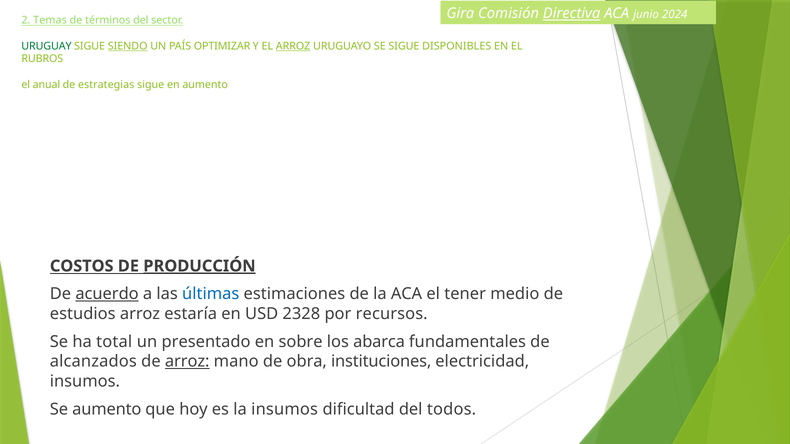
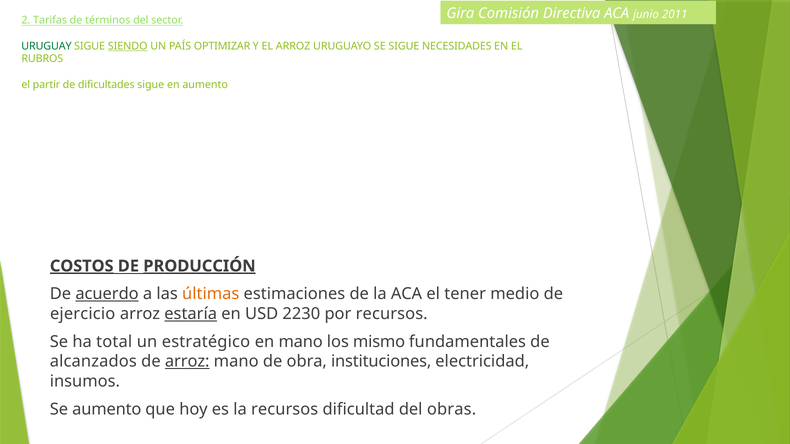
Directiva underline: present -> none
2024: 2024 -> 2011
Temas: Temas -> Tarifas
ARROZ at (293, 46) underline: present -> none
DISPONIBLES: DISPONIBLES -> NECESIDADES
anual: anual -> partir
estrategias: estrategias -> dificultades
COSTOS underline: none -> present
últimas colour: blue -> orange
estudios: estudios -> ejercicio
estaría underline: none -> present
2328: 2328 -> 2230
presentado: presentado -> estratégico
en sobre: sobre -> mano
abarca: abarca -> mismo
la insumos: insumos -> recursos
todos: todos -> obras
